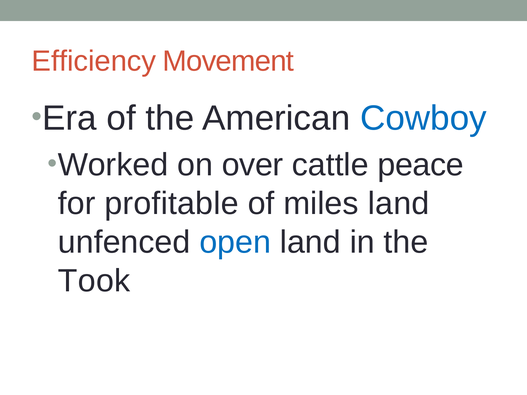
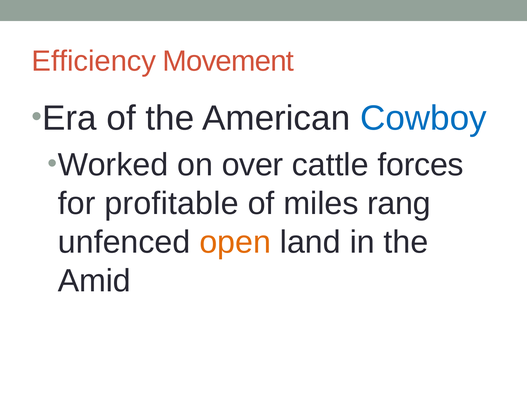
peace: peace -> forces
miles land: land -> rang
open colour: blue -> orange
Took: Took -> Amid
